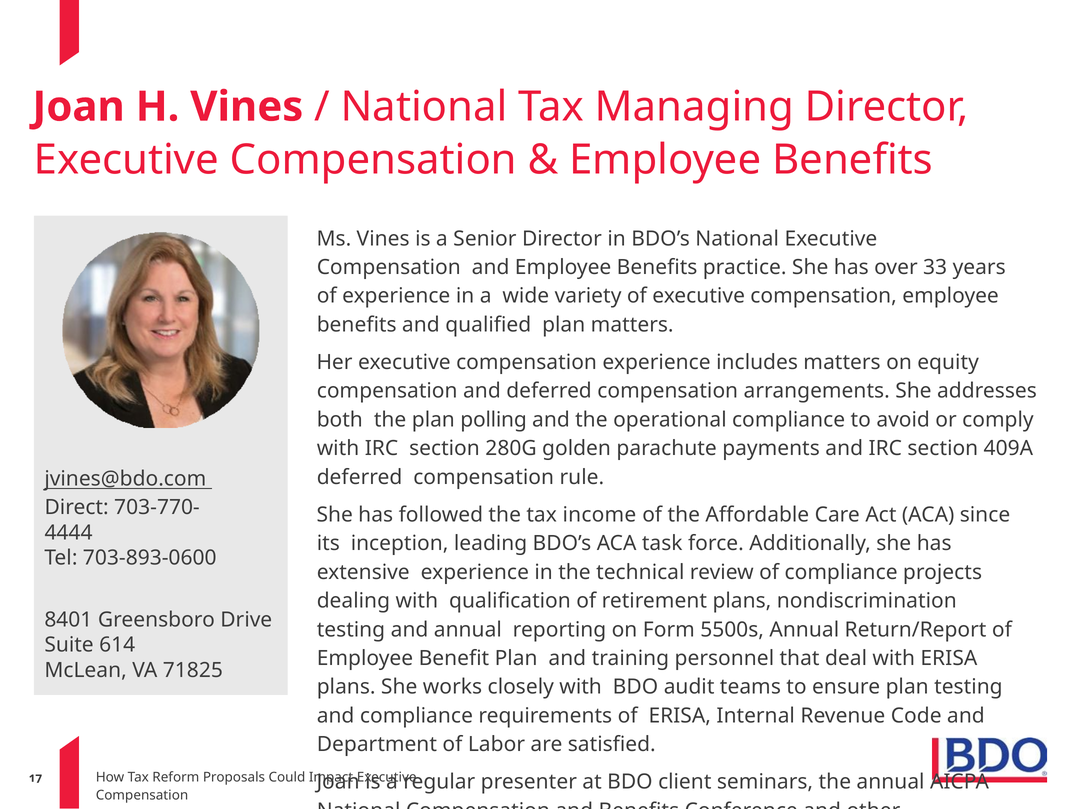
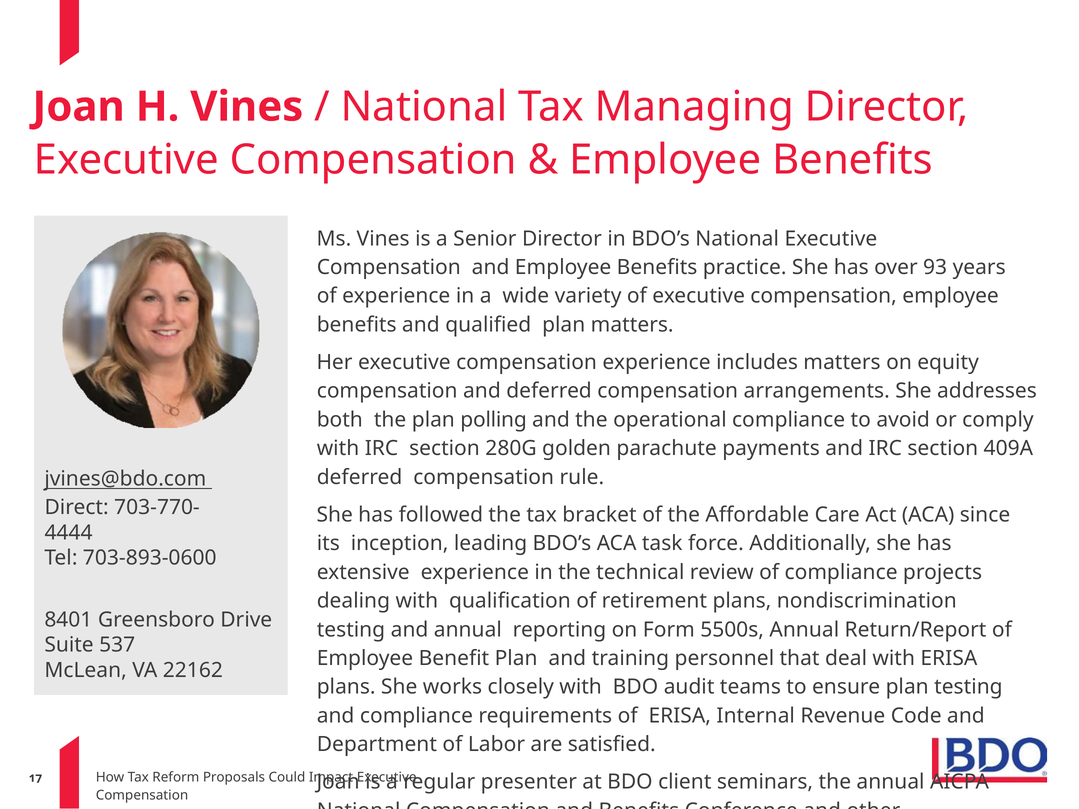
33: 33 -> 93
income: income -> bracket
614: 614 -> 537
71825: 71825 -> 22162
